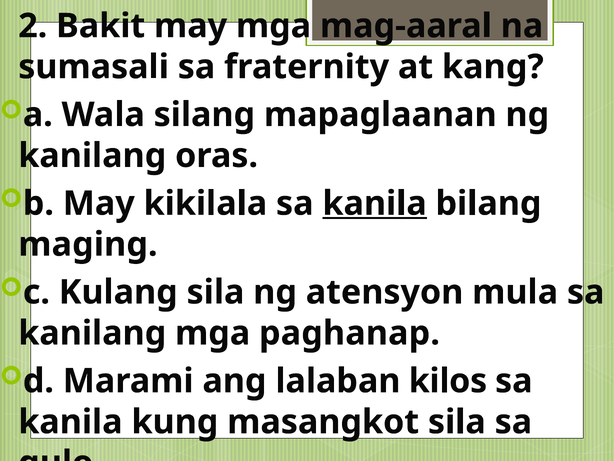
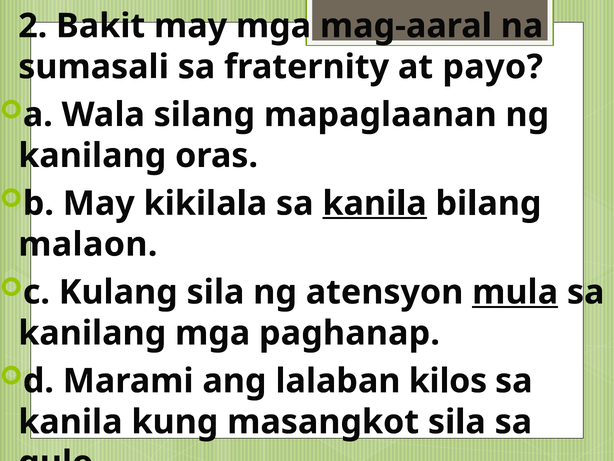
kang: kang -> payo
maging: maging -> malaon
mula underline: none -> present
